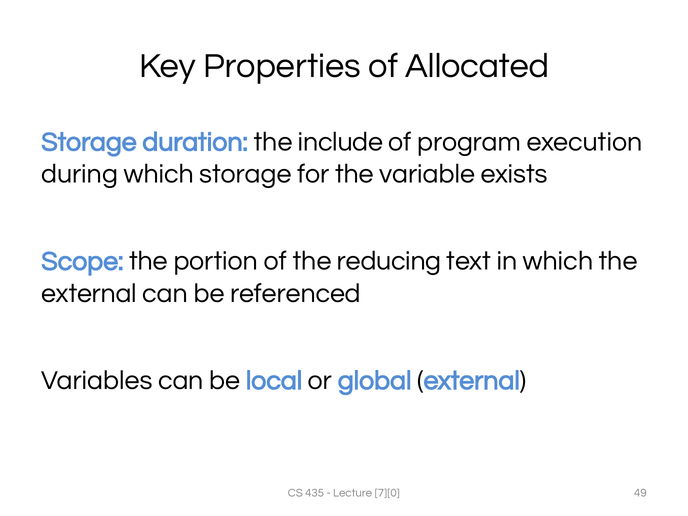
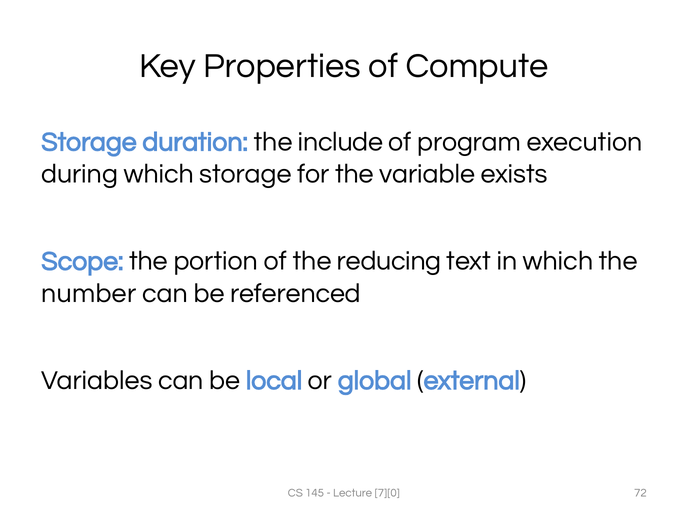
Allocated: Allocated -> Compute
external at (89, 293): external -> number
435: 435 -> 145
49: 49 -> 72
